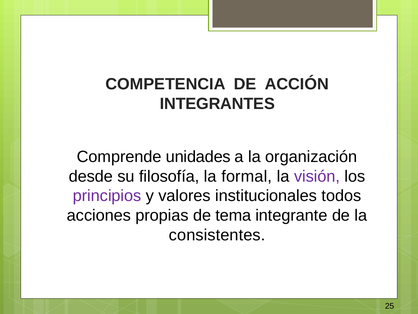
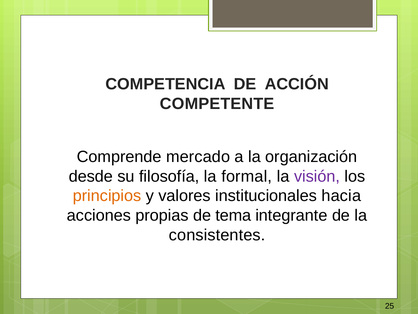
INTEGRANTES: INTEGRANTES -> COMPETENTE
unidades: unidades -> mercado
principios colour: purple -> orange
todos: todos -> hacia
